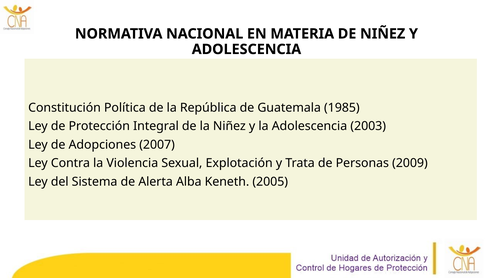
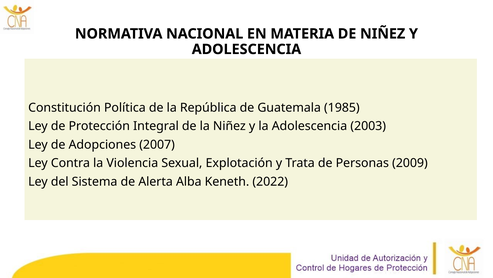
2005: 2005 -> 2022
